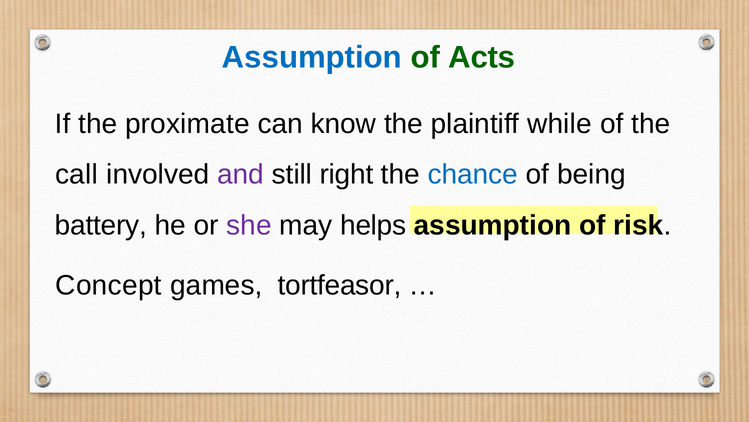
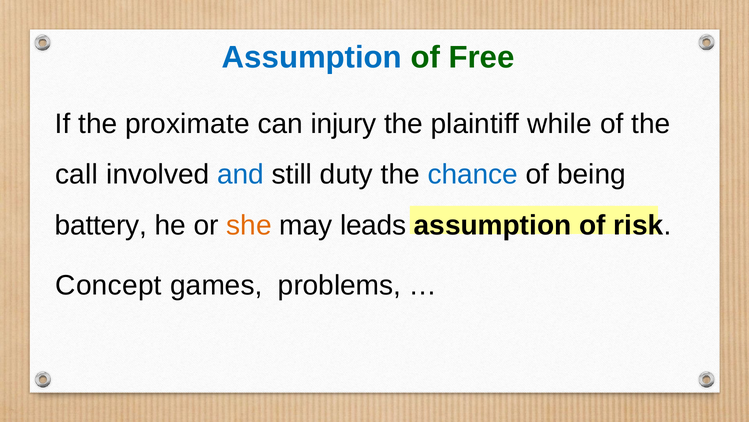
Acts: Acts -> Free
know: know -> injury
and colour: purple -> blue
right: right -> duty
she colour: purple -> orange
helps: helps -> leads
tortfeasor: tortfeasor -> problems
